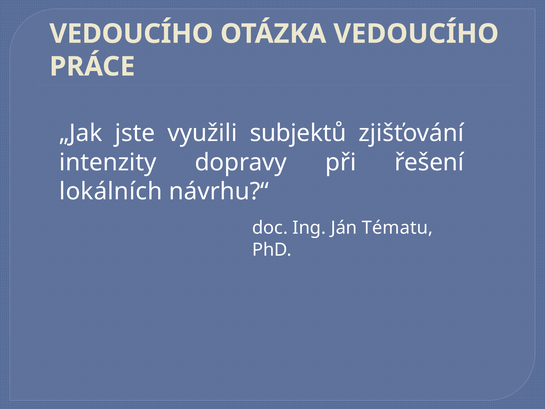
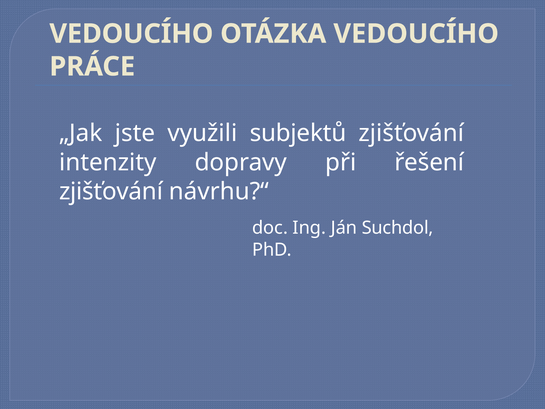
lokálních at (111, 191): lokálních -> zjišťování
Tématu: Tématu -> Suchdol
